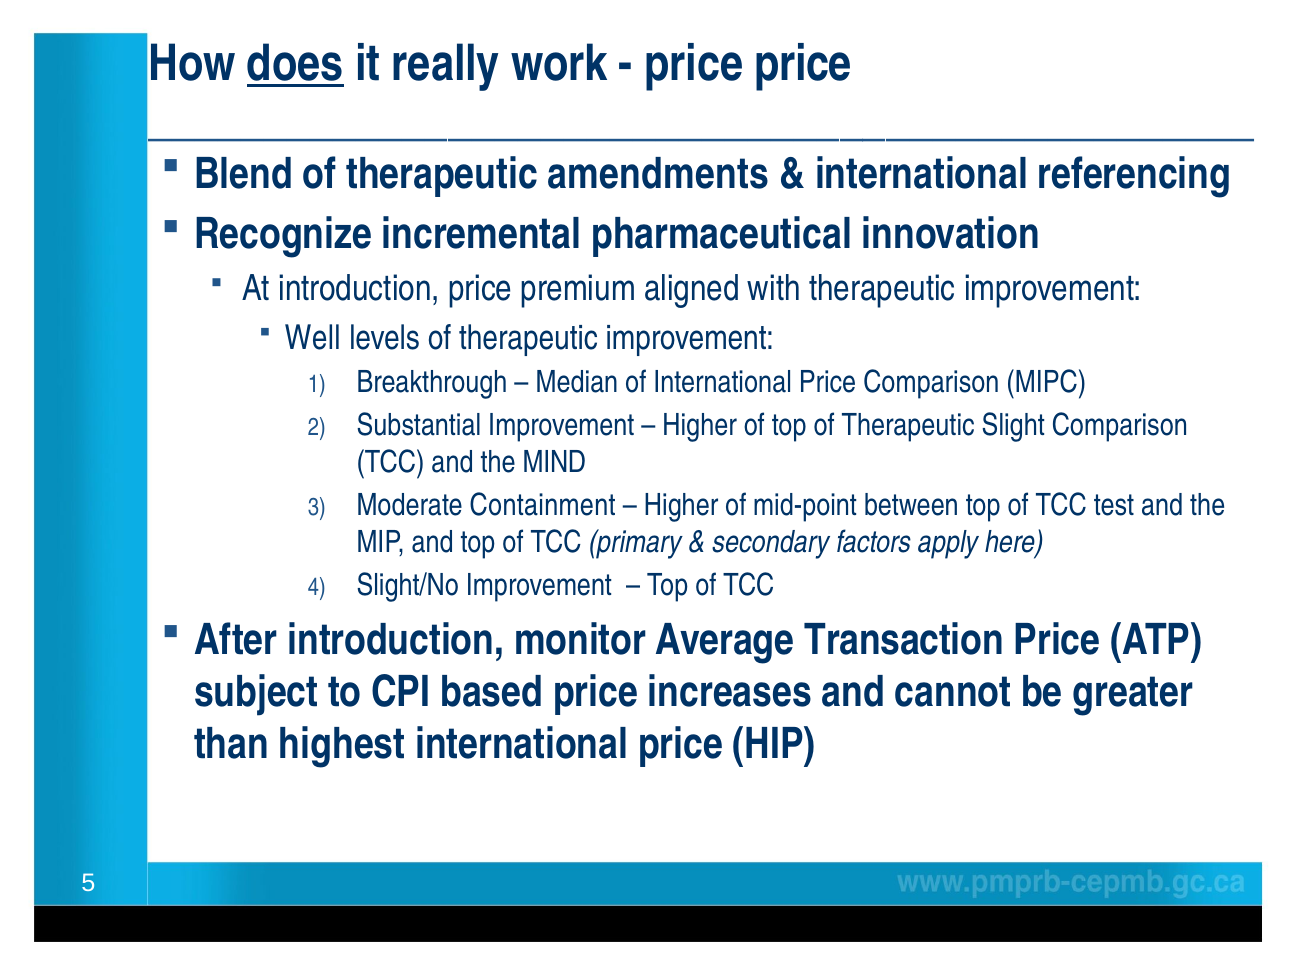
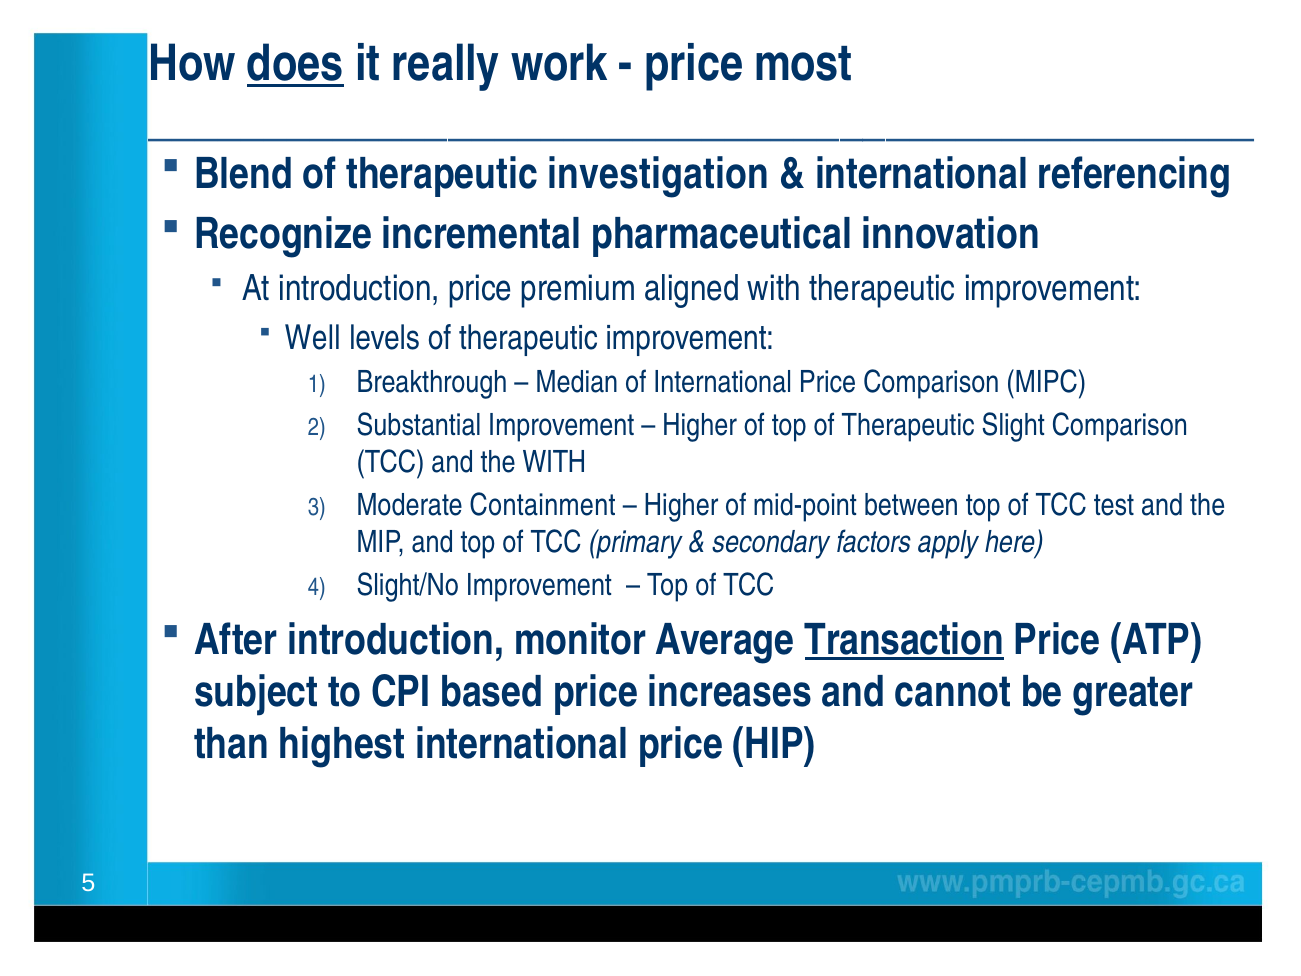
price price: price -> most
amendments: amendments -> investigation
the MIND: MIND -> WITH
Transaction underline: none -> present
